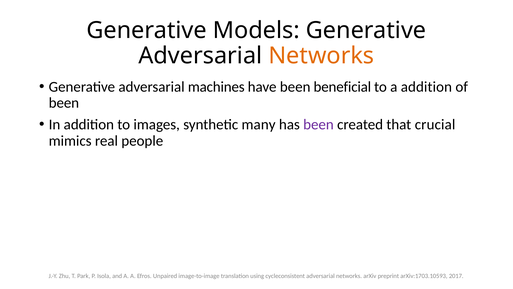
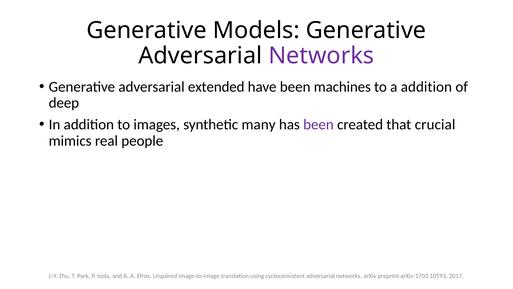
Networks at (321, 56) colour: orange -> purple
machines: machines -> extended
beneficial: beneficial -> machines
been at (64, 103): been -> deep
